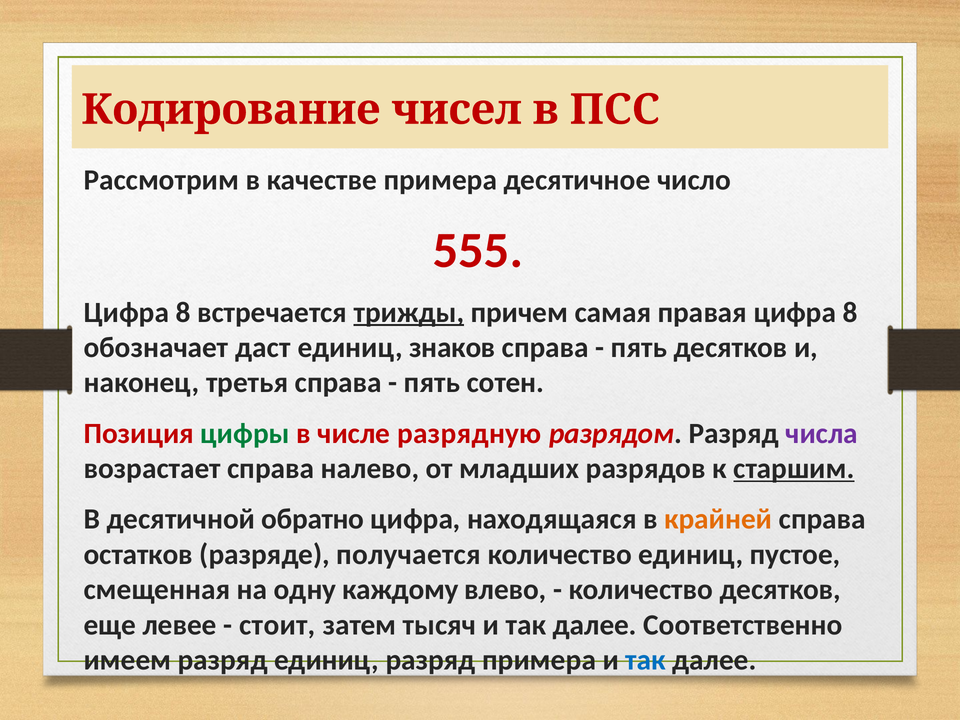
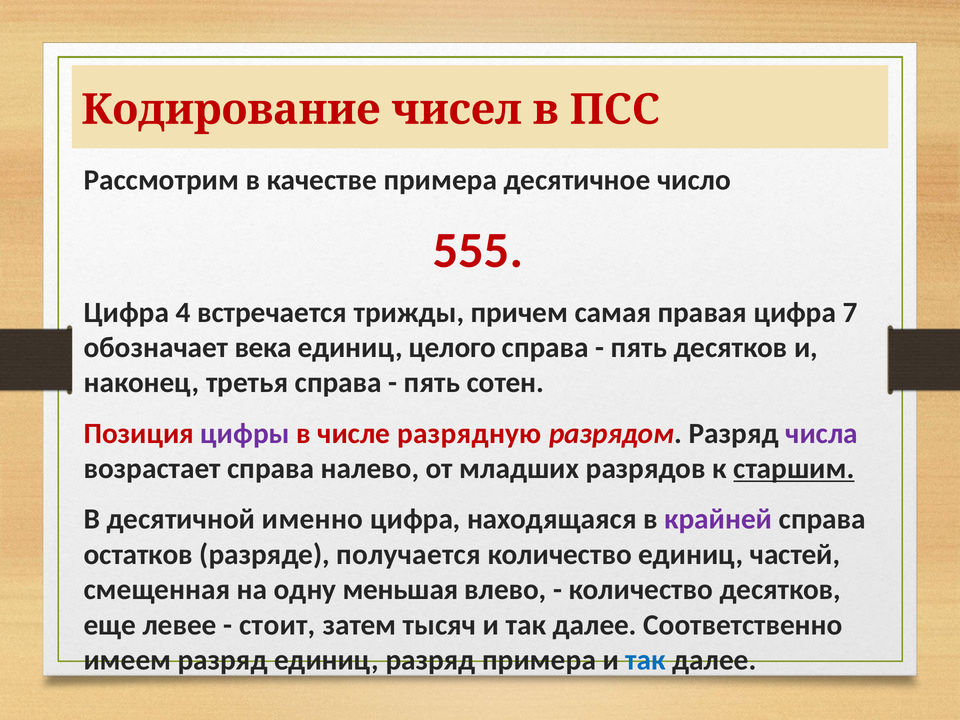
8 at (183, 312): 8 -> 4
трижды underline: present -> none
правая цифра 8: 8 -> 7
даст: даст -> века
знаков: знаков -> целого
цифры colour: green -> purple
обратно: обратно -> именно
крайней colour: orange -> purple
пустое: пустое -> частей
каждому: каждому -> меньшая
